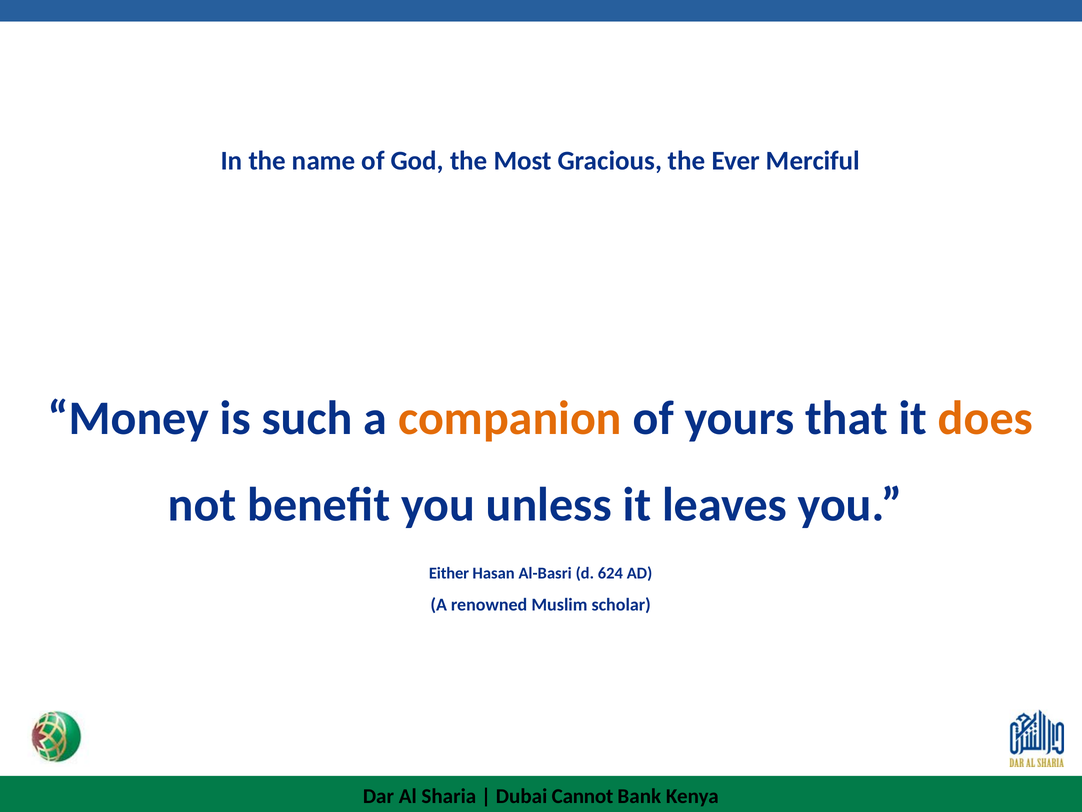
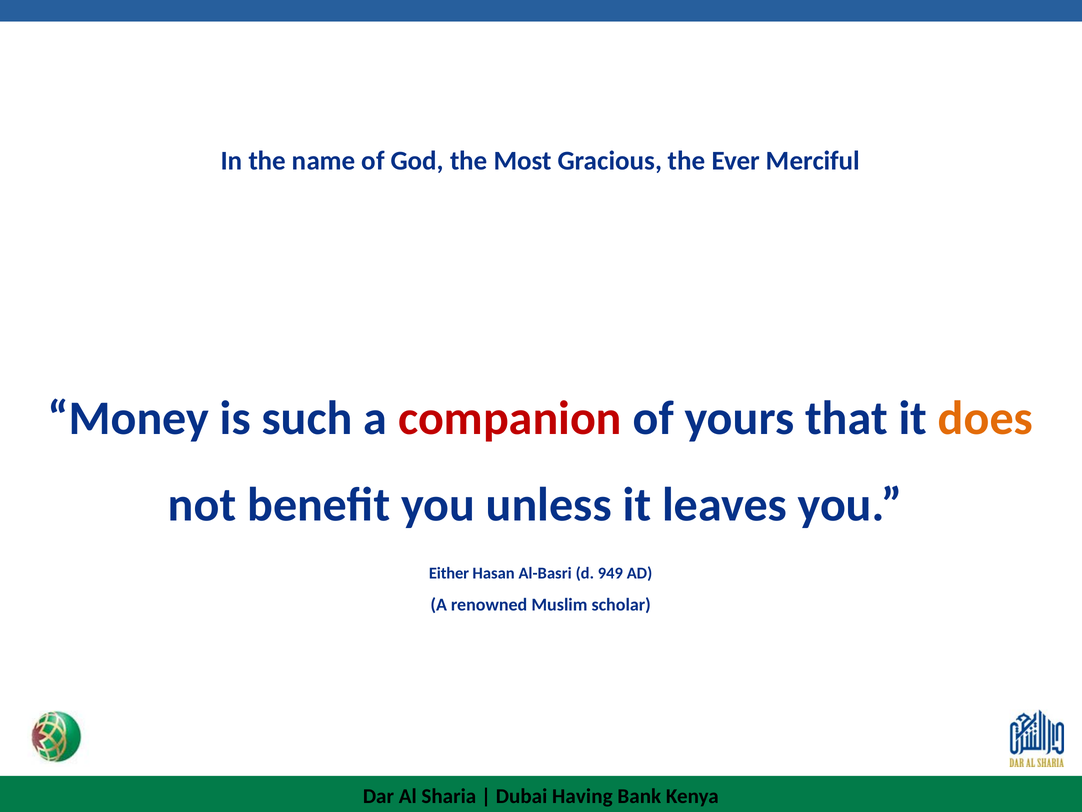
companion colour: orange -> red
624: 624 -> 949
Cannot: Cannot -> Having
